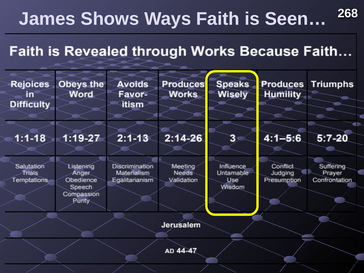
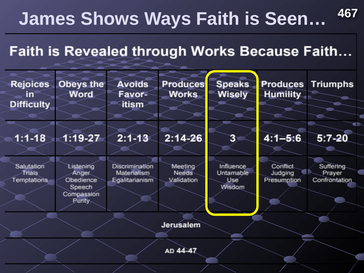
268: 268 -> 467
